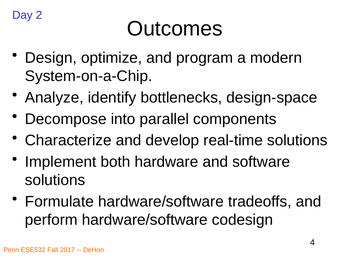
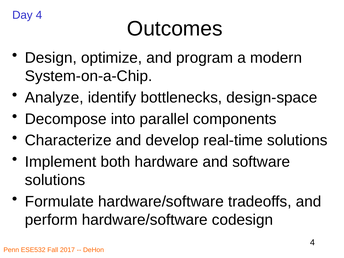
Day 2: 2 -> 4
